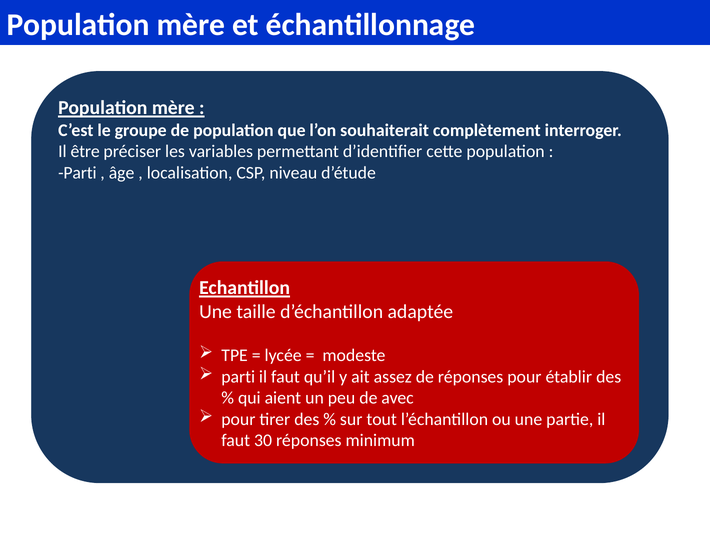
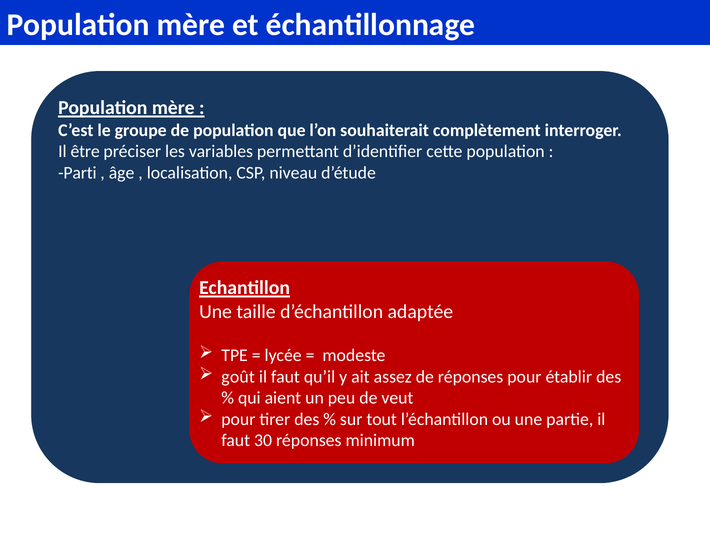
parti at (238, 376): parti -> goût
avec: avec -> veut
